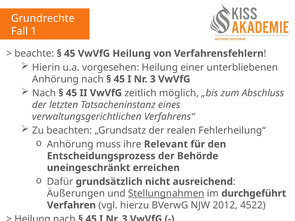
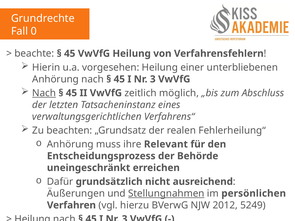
1: 1 -> 0
Nach at (44, 93) underline: none -> present
durchgeführt: durchgeführt -> persönlichen
4522: 4522 -> 5249
